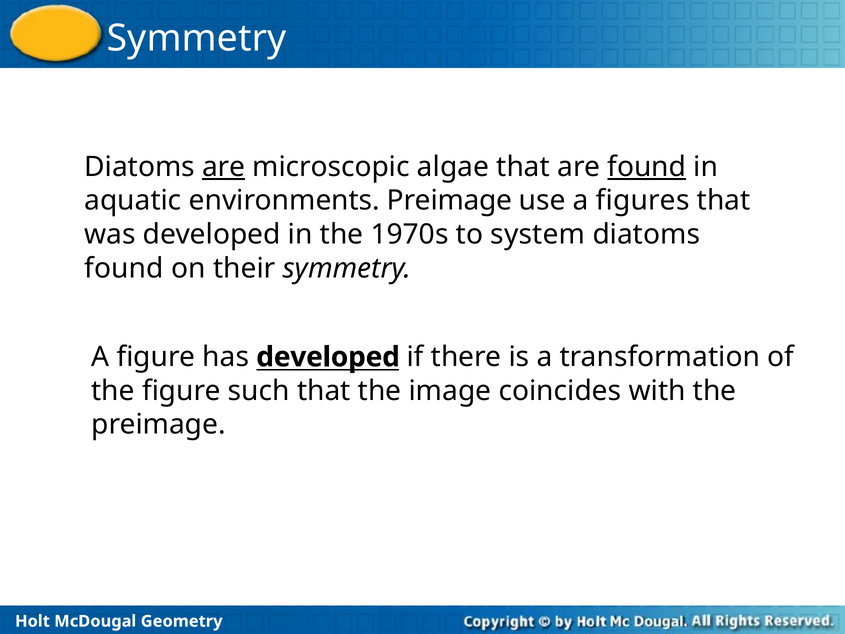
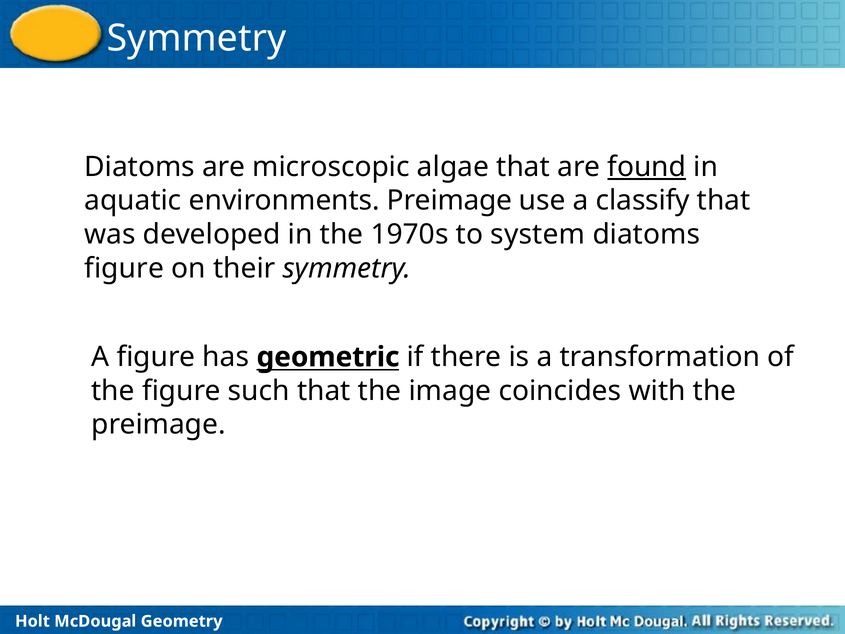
are at (224, 167) underline: present -> none
figures: figures -> classify
found at (124, 268): found -> figure
has developed: developed -> geometric
